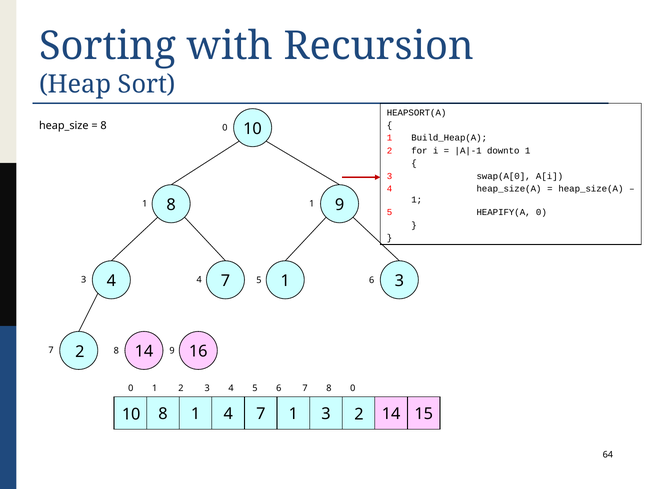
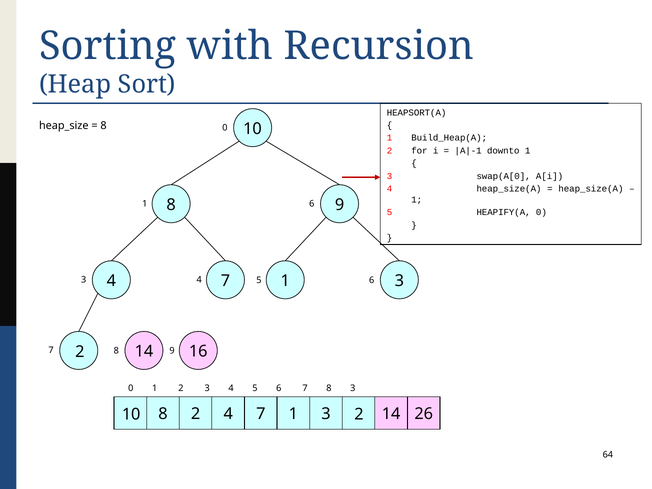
1 1: 1 -> 6
7 8 0: 0 -> 3
8 1: 1 -> 2
15: 15 -> 26
